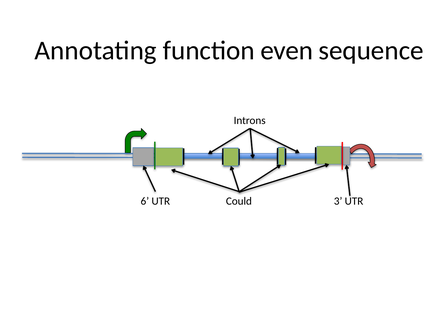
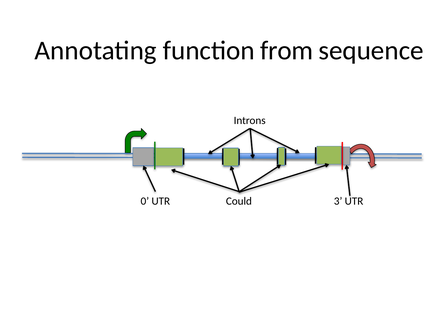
even: even -> from
6: 6 -> 0
